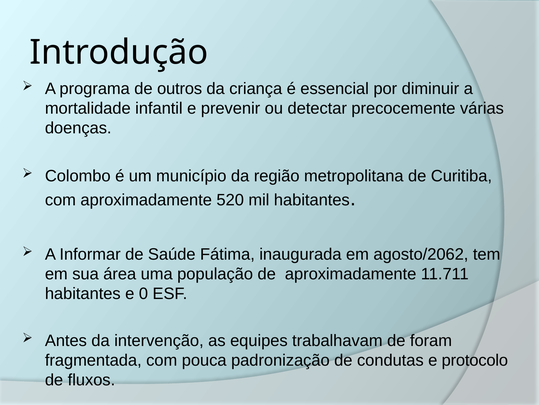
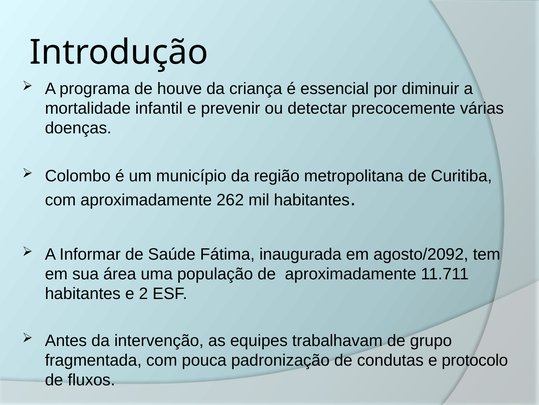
outros: outros -> houve
520: 520 -> 262
agosto/2062: agosto/2062 -> agosto/2092
0: 0 -> 2
foram: foram -> grupo
